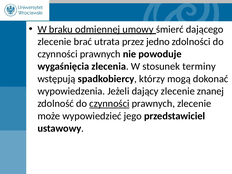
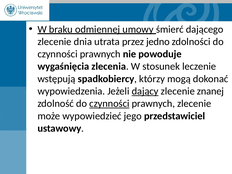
brać: brać -> dnia
terminy: terminy -> leczenie
dający underline: none -> present
